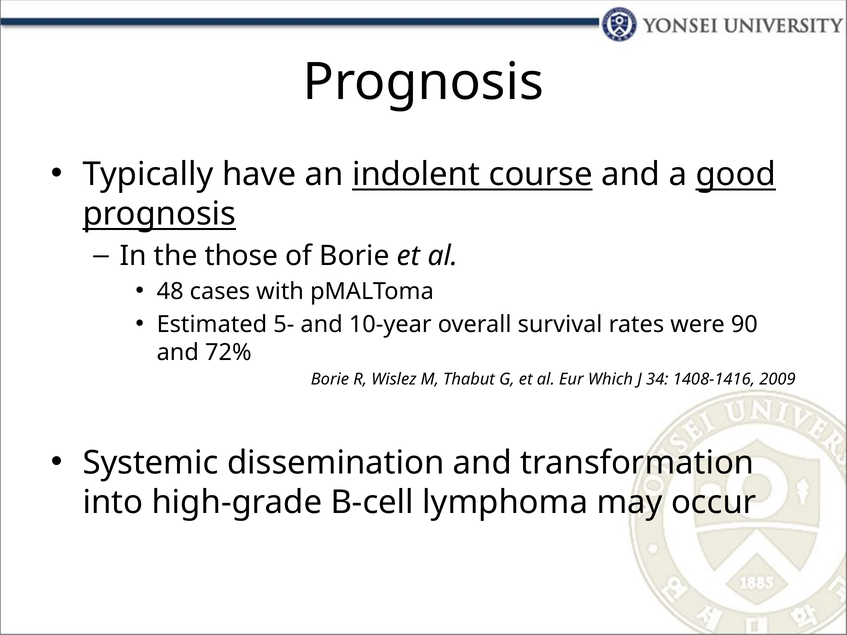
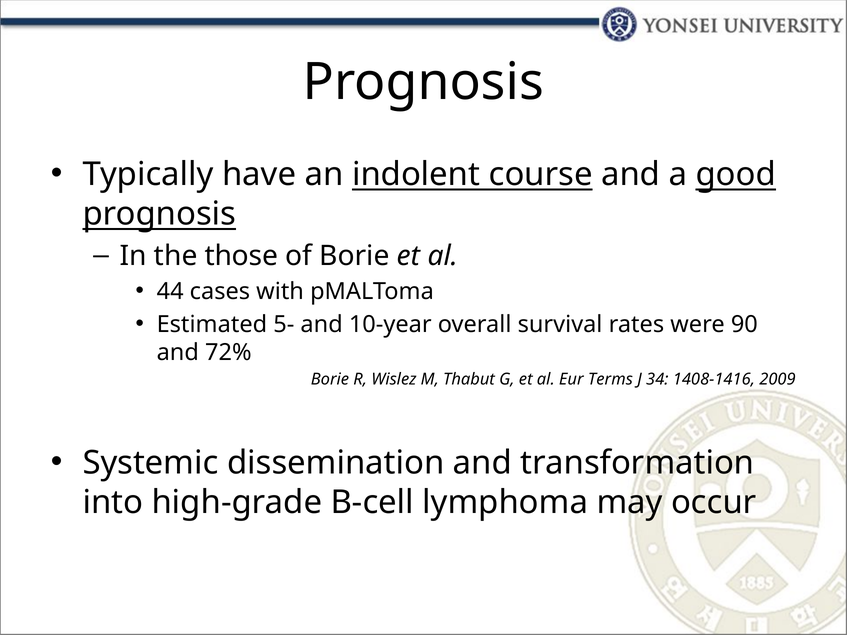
48: 48 -> 44
Which: Which -> Terms
